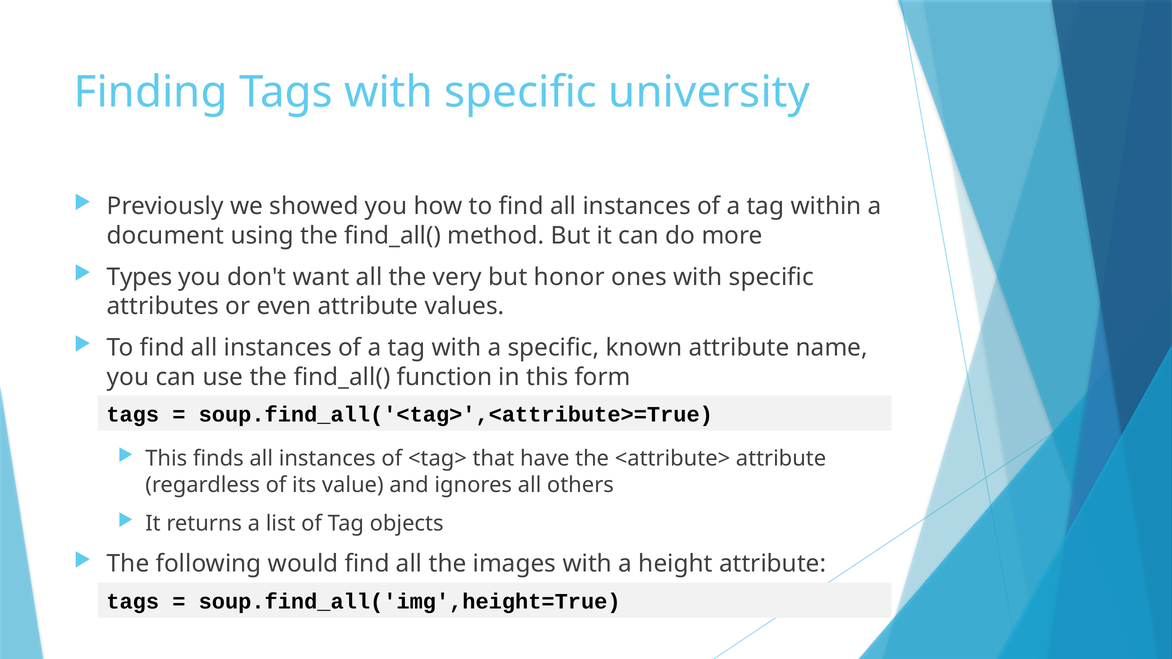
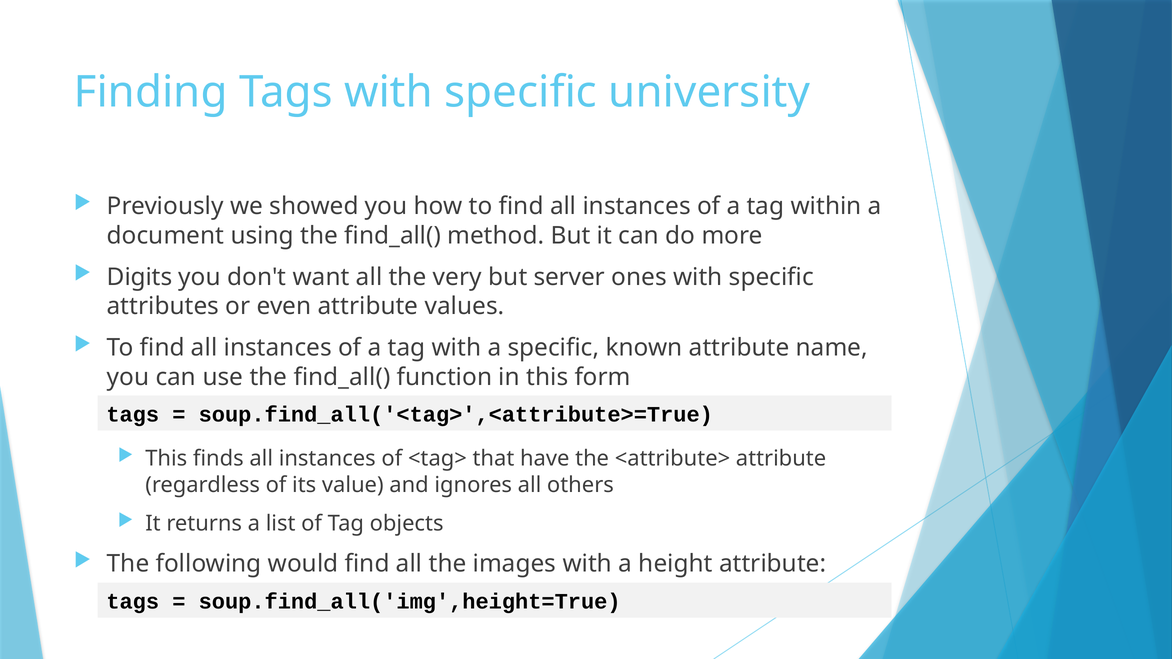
Types: Types -> Digits
honor: honor -> server
